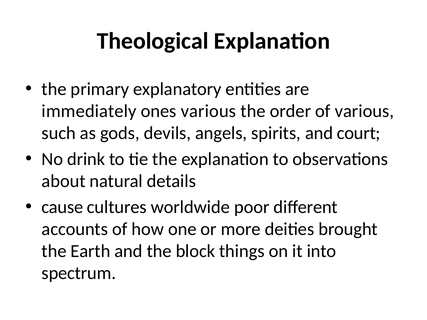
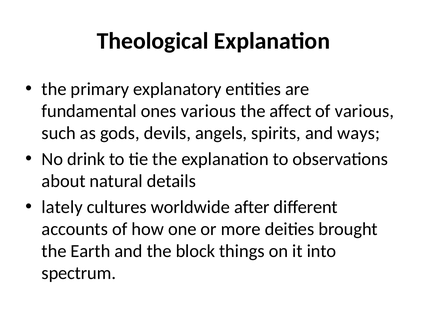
immediately: immediately -> fundamental
order: order -> affect
court: court -> ways
cause: cause -> lately
poor: poor -> after
